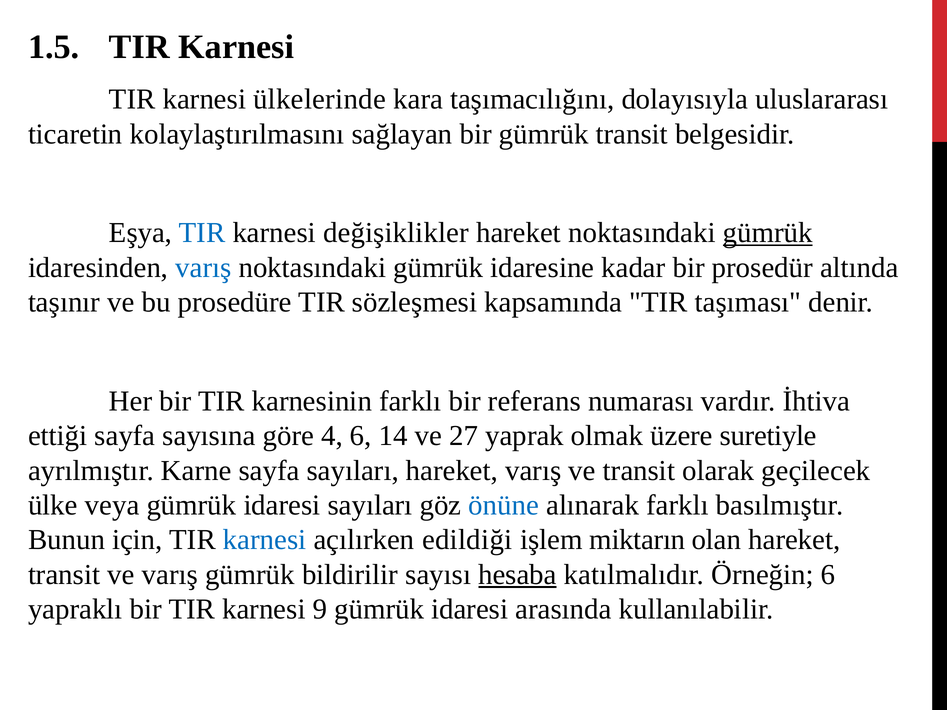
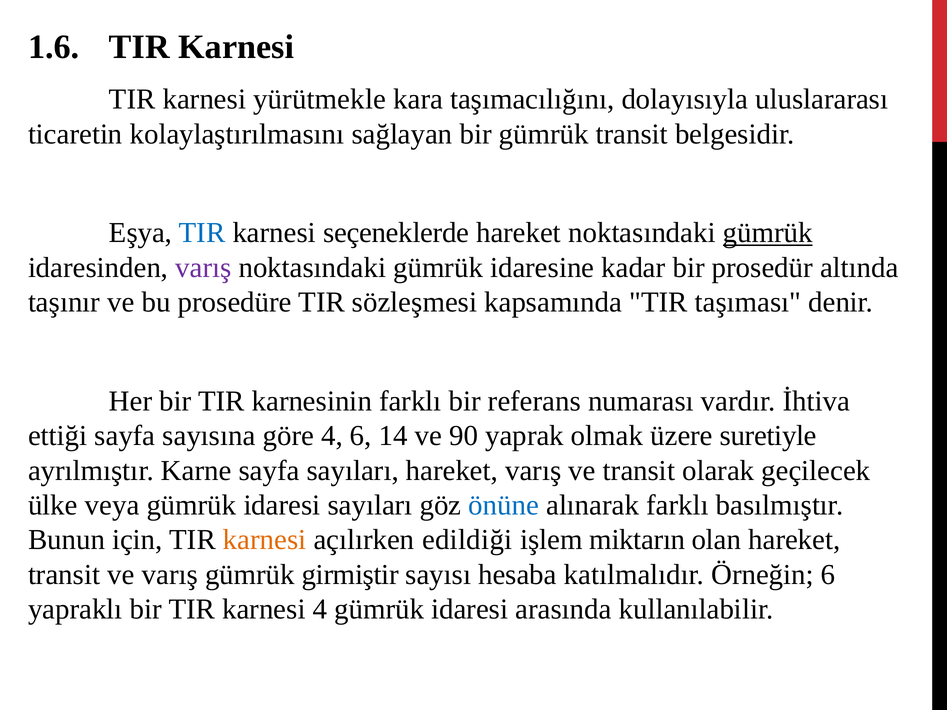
1.5: 1.5 -> 1.6
ülkelerinde: ülkelerinde -> yürütmekle
değişiklikler: değişiklikler -> seçeneklerde
varış at (203, 268) colour: blue -> purple
27: 27 -> 90
karnesi at (265, 540) colour: blue -> orange
bildirilir: bildirilir -> girmiştir
hesaba underline: present -> none
karnesi 9: 9 -> 4
